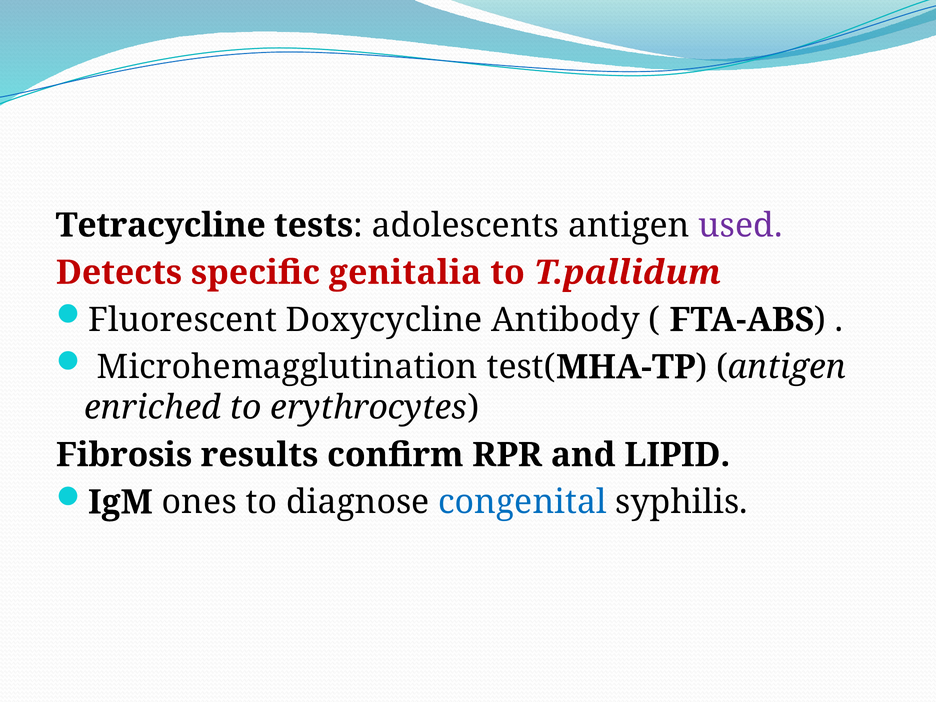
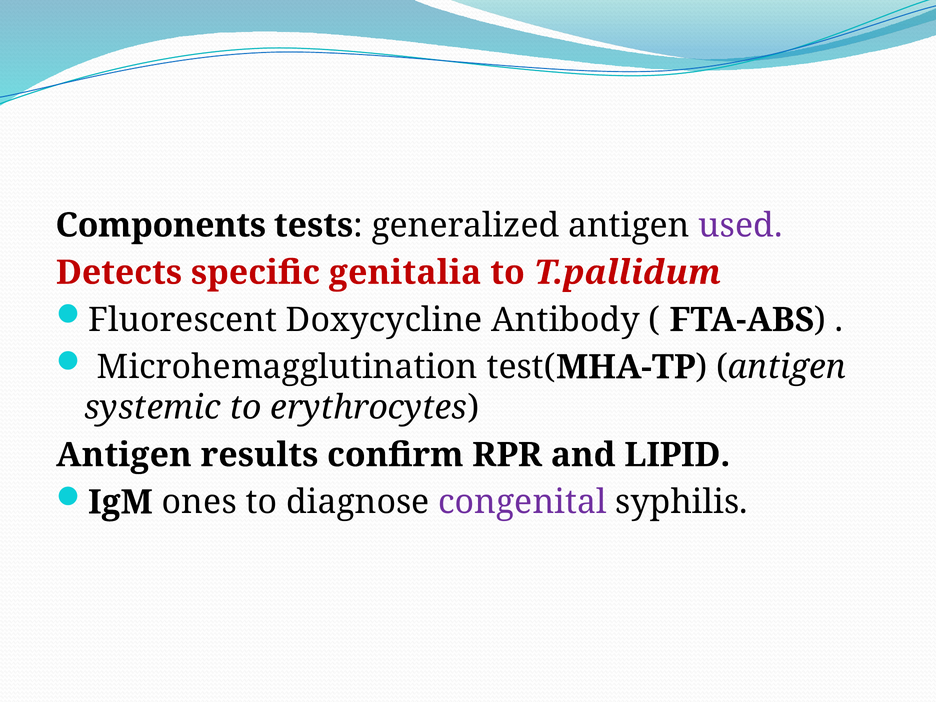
Tetracycline: Tetracycline -> Components
adolescents: adolescents -> generalized
enriched: enriched -> systemic
Fibrosis at (124, 455): Fibrosis -> Antigen
congenital colour: blue -> purple
